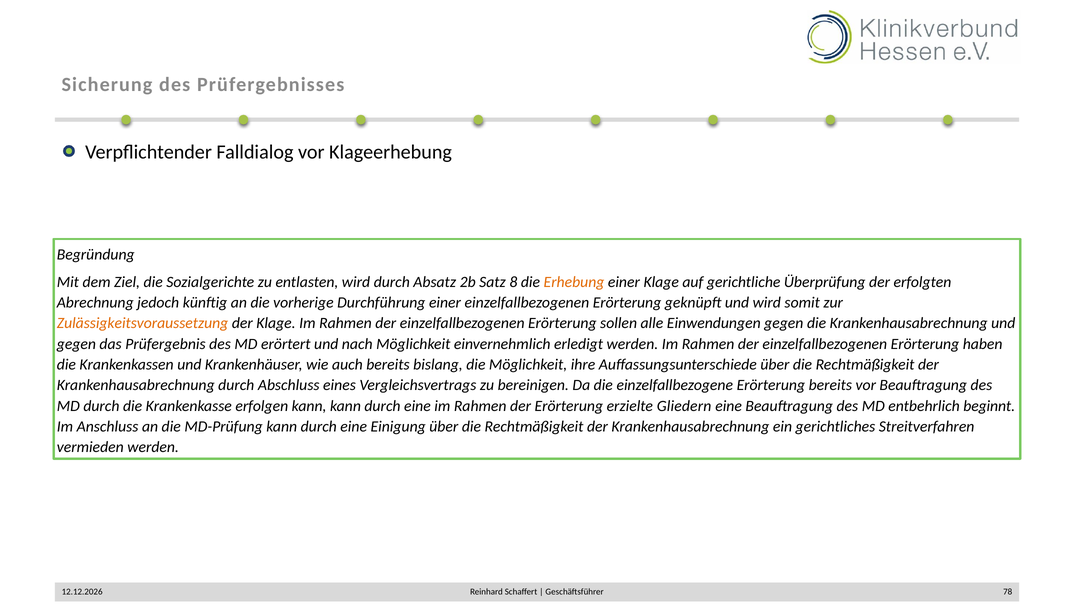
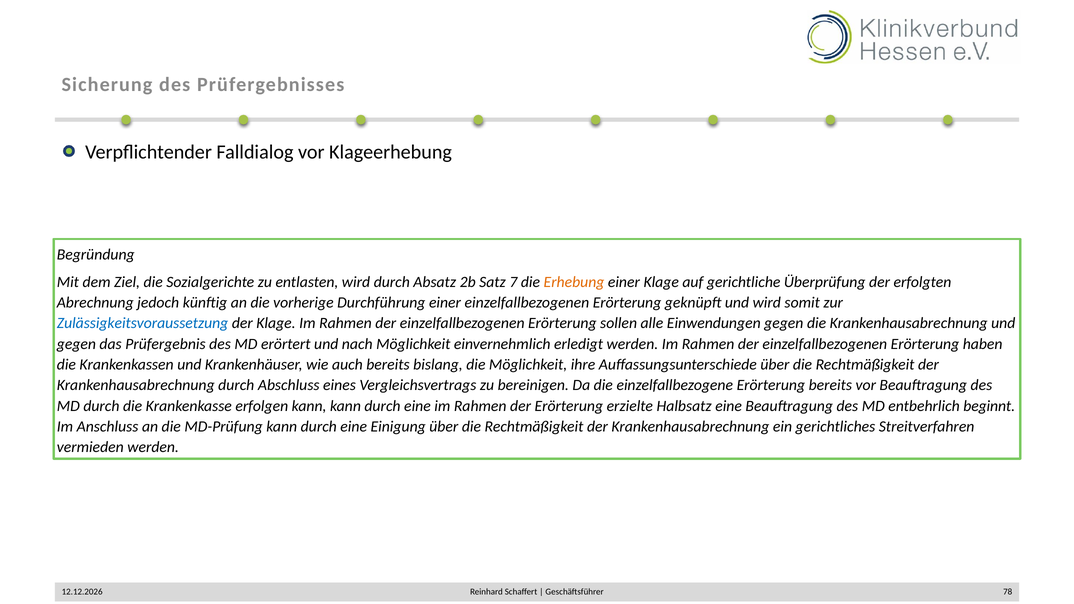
8: 8 -> 7
Zulässigkeitsvoraussetzung colour: orange -> blue
Gliedern: Gliedern -> Halbsatz
